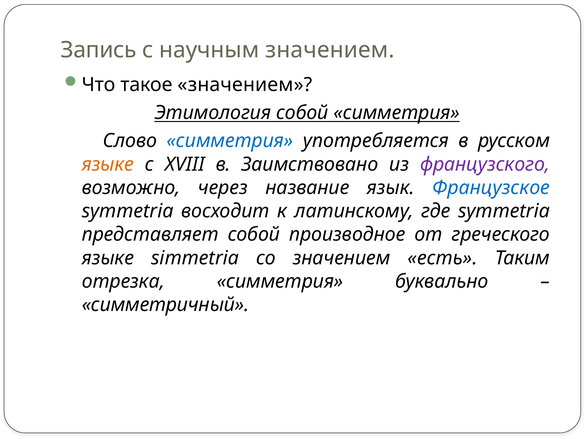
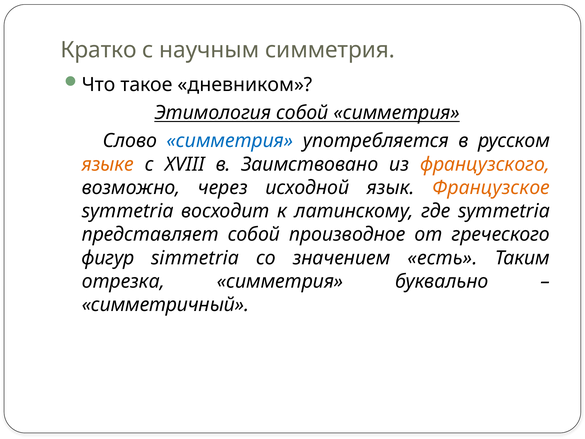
Запись: Запись -> Кратко
научным значением: значением -> симметрия
такое значением: значением -> дневником
французского colour: purple -> orange
название: название -> исходной
Французское colour: blue -> orange
языке at (108, 258): языке -> фигур
